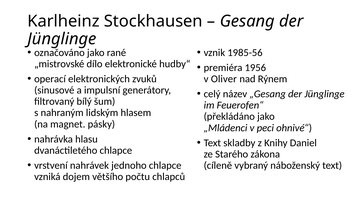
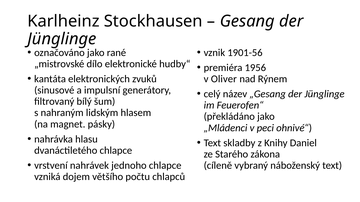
1985-56: 1985-56 -> 1901-56
operací: operací -> kantáta
